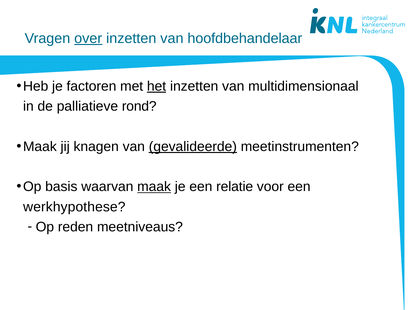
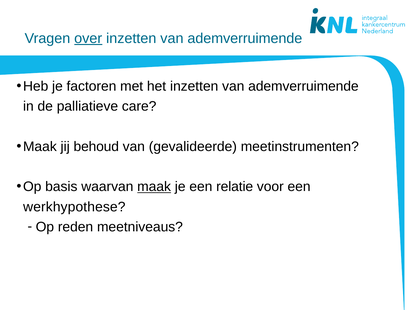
hoofdbehandelaar at (245, 38): hoofdbehandelaar -> ademverruimende
het underline: present -> none
multidimensionaal at (303, 86): multidimensionaal -> ademverruimende
rond: rond -> care
knagen: knagen -> behoud
gevalideerde underline: present -> none
